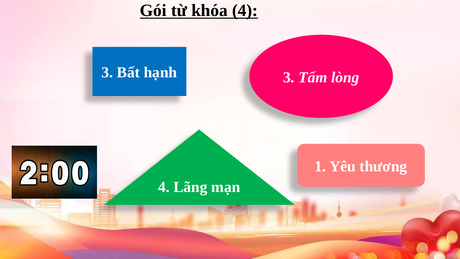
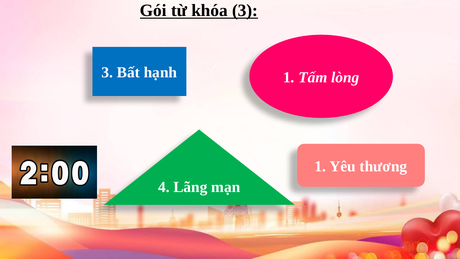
khóa 4: 4 -> 3
hạnh 3: 3 -> 1
